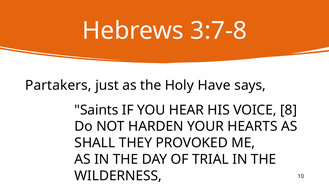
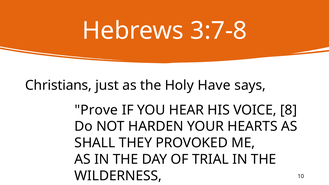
Partakers: Partakers -> Christians
Saints: Saints -> Prove
